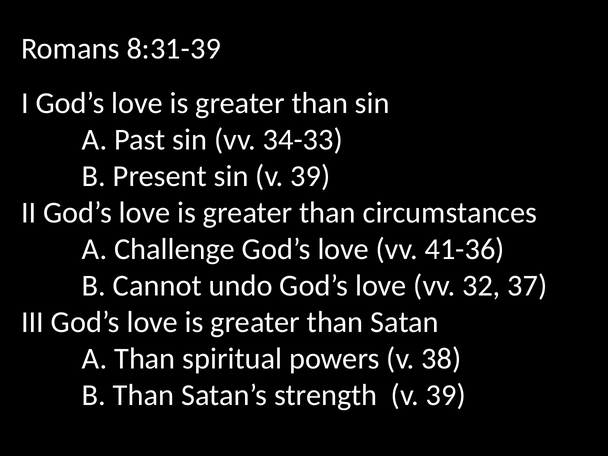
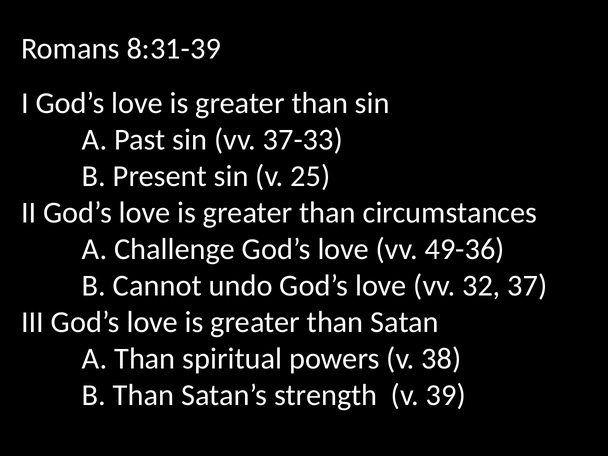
34-33: 34-33 -> 37-33
sin v 39: 39 -> 25
41-36: 41-36 -> 49-36
